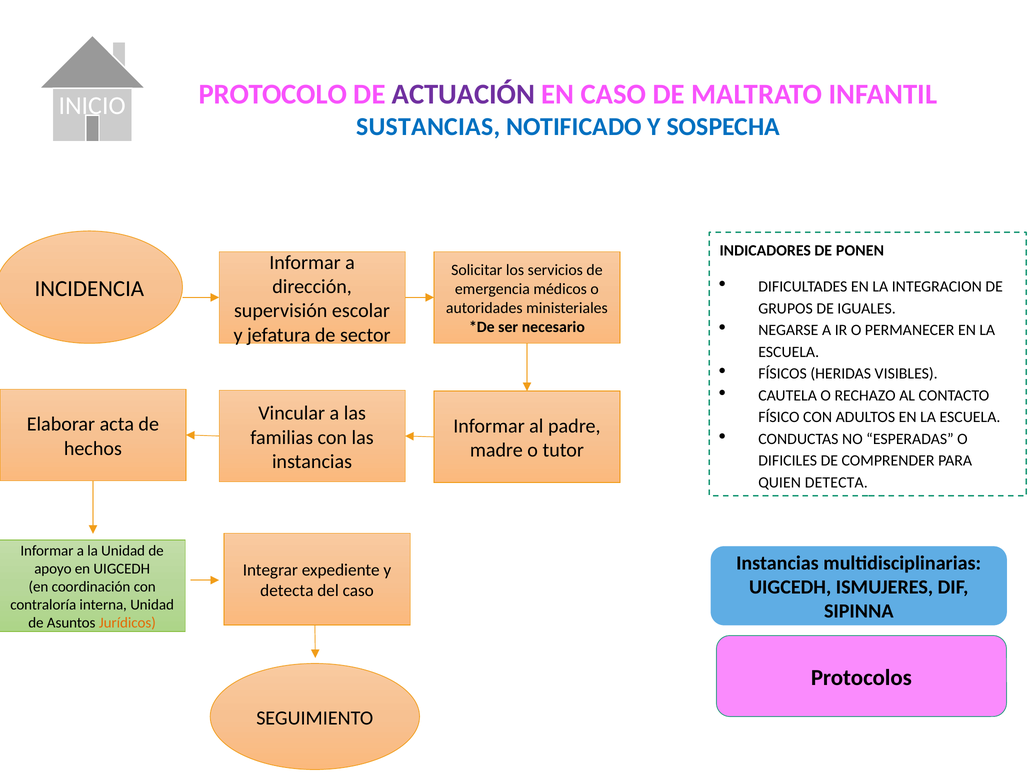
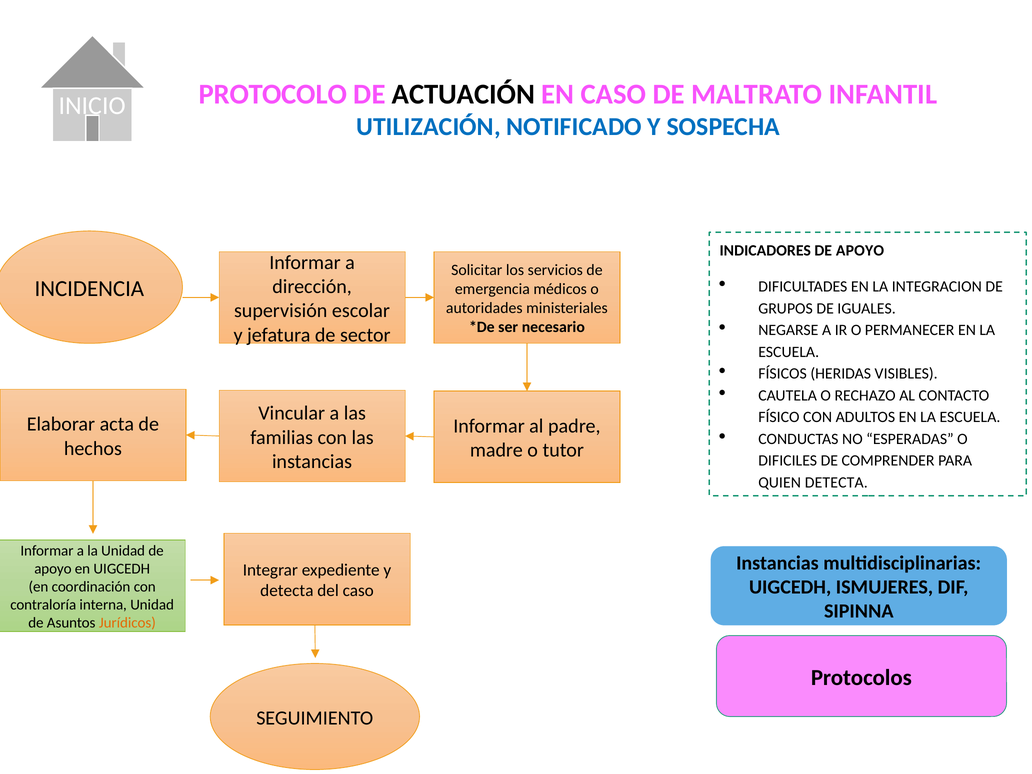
ACTUACIÓN colour: purple -> black
SUSTANCIAS: SUSTANCIAS -> UTILIZACIÓN
INDICADORES DE PONEN: PONEN -> APOYO
